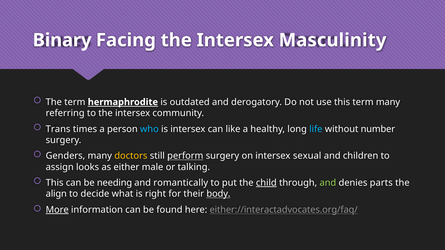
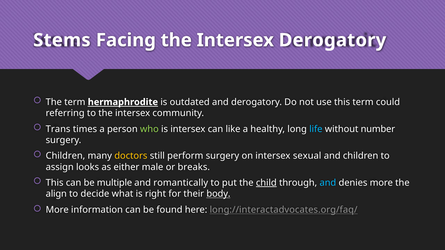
Binary: Binary -> Stems
Intersex Masculinity: Masculinity -> Derogatory
term many: many -> could
who colour: light blue -> light green
Genders at (65, 156): Genders -> Children
perform underline: present -> none
talking: talking -> breaks
needing: needing -> multiple
and at (328, 183) colour: light green -> light blue
denies parts: parts -> more
More at (57, 210) underline: present -> none
either://interactadvocates.org/faq/: either://interactadvocates.org/faq/ -> long://interactadvocates.org/faq/
